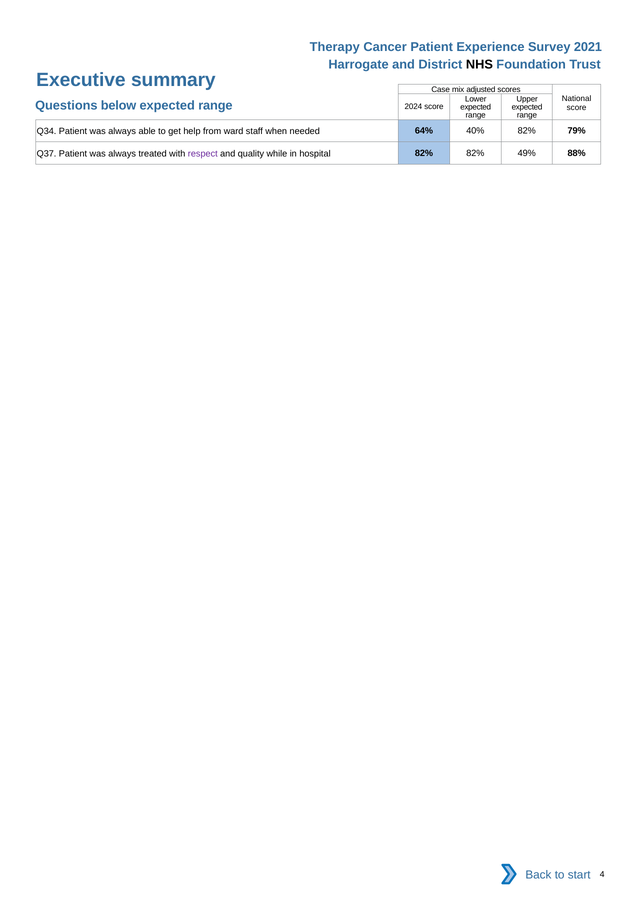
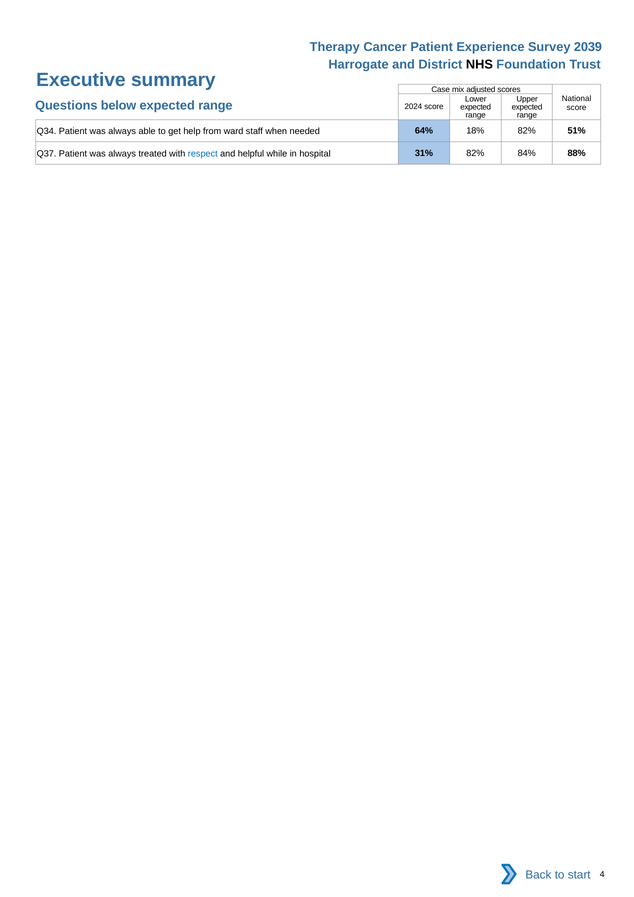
2021: 2021 -> 2039
40%: 40% -> 18%
79%: 79% -> 51%
respect colour: purple -> blue
quality: quality -> helpful
hospital 82%: 82% -> 31%
49%: 49% -> 84%
